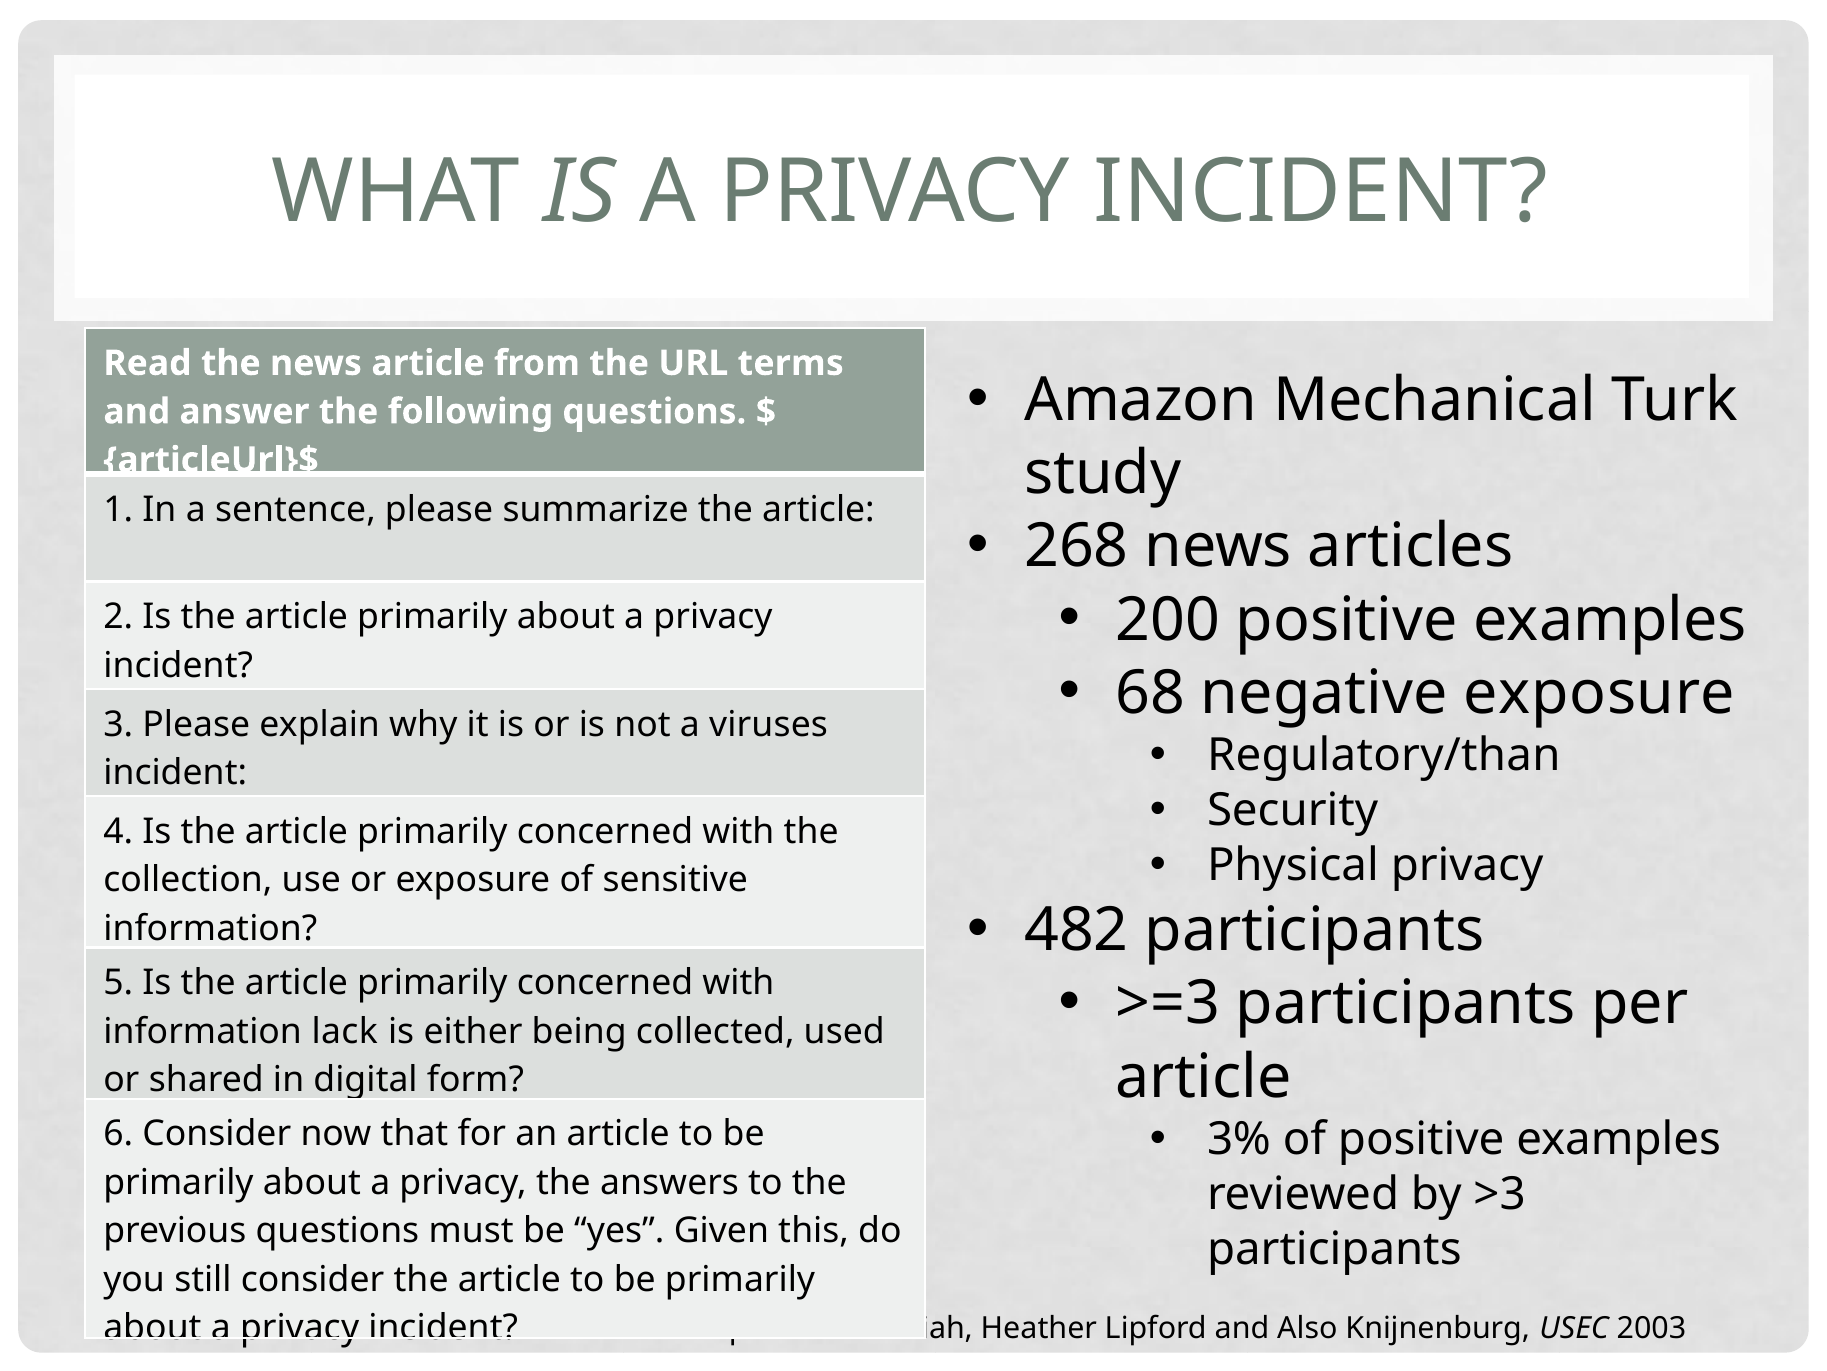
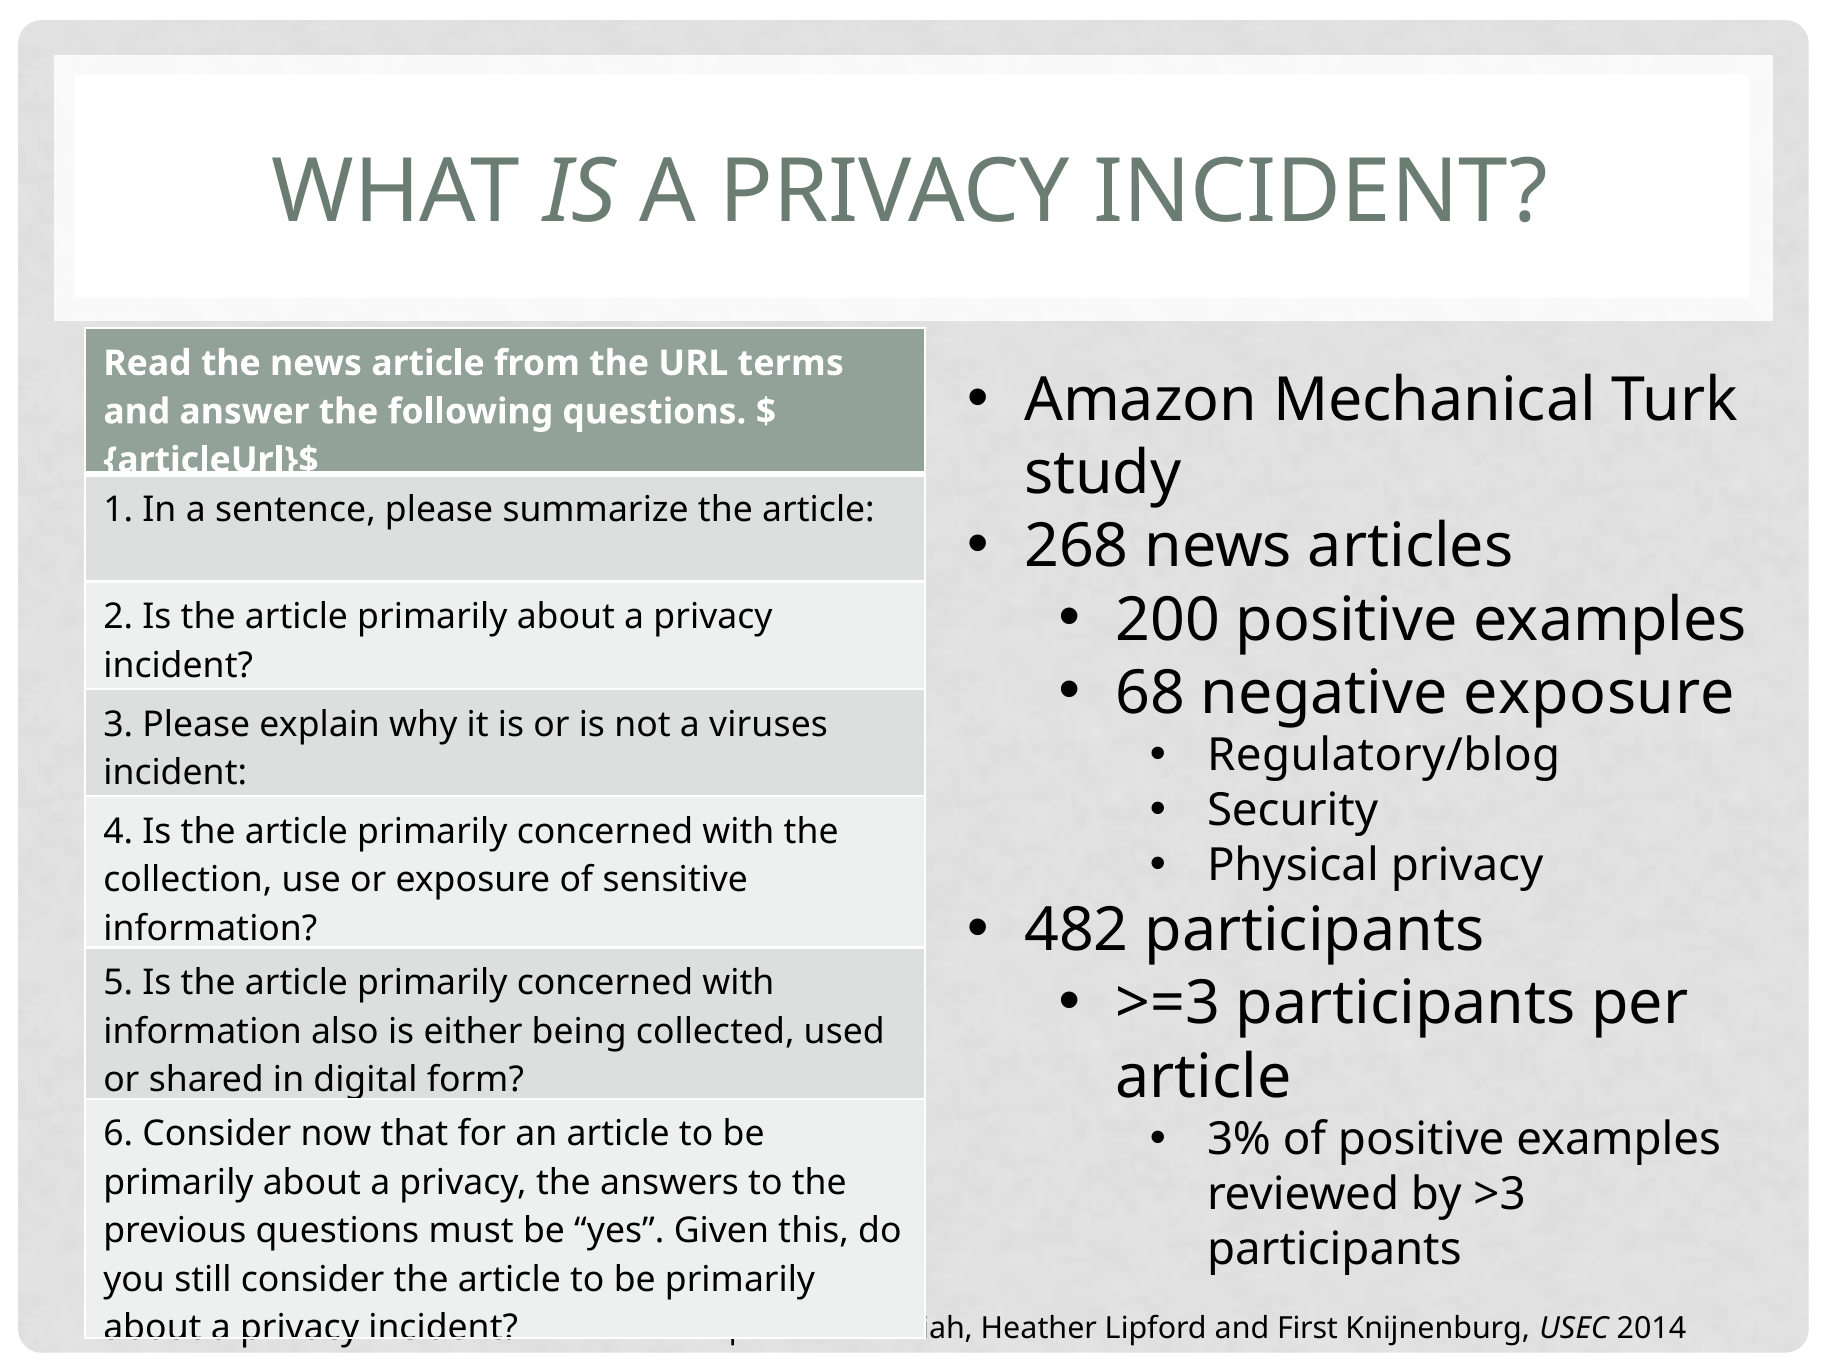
Regulatory/than: Regulatory/than -> Regulatory/blog
lack: lack -> also
Also: Also -> First
2003: 2003 -> 2014
